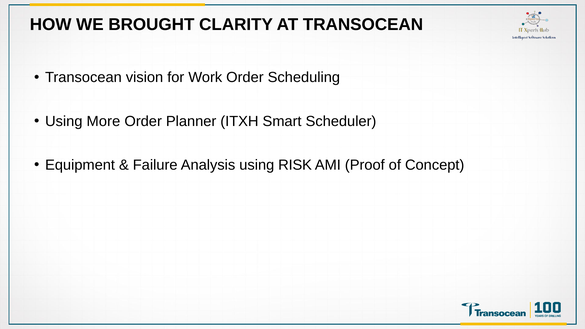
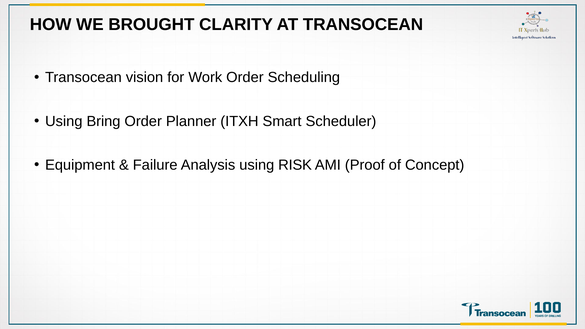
More: More -> Bring
